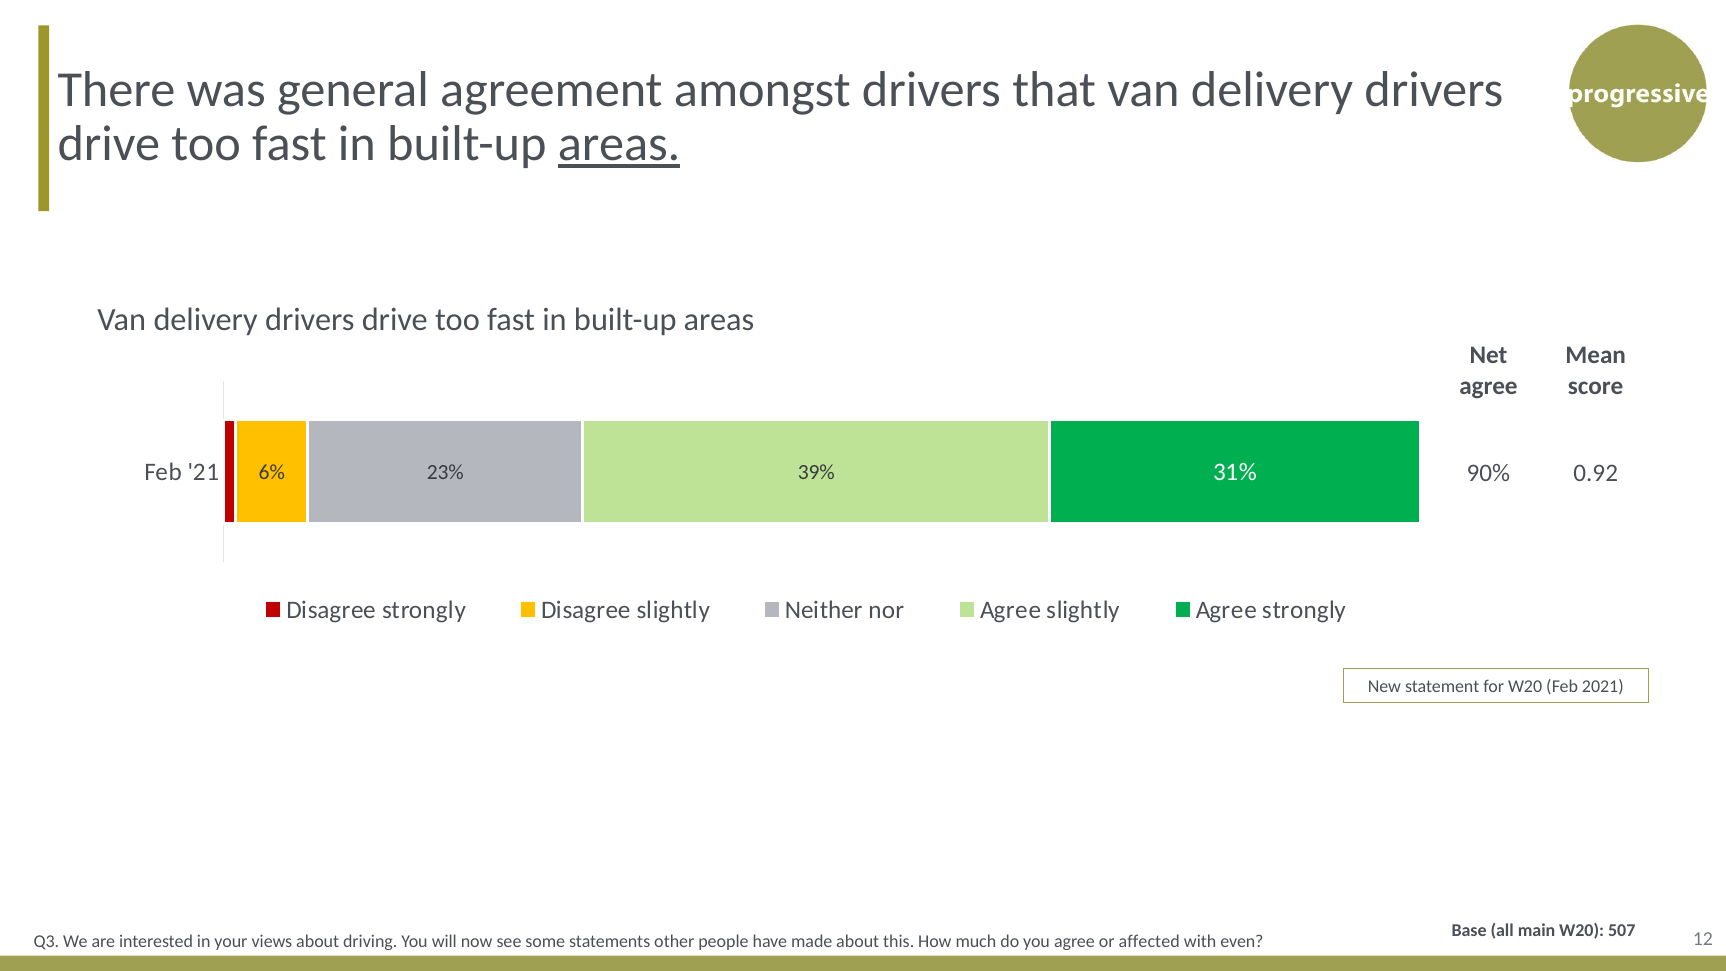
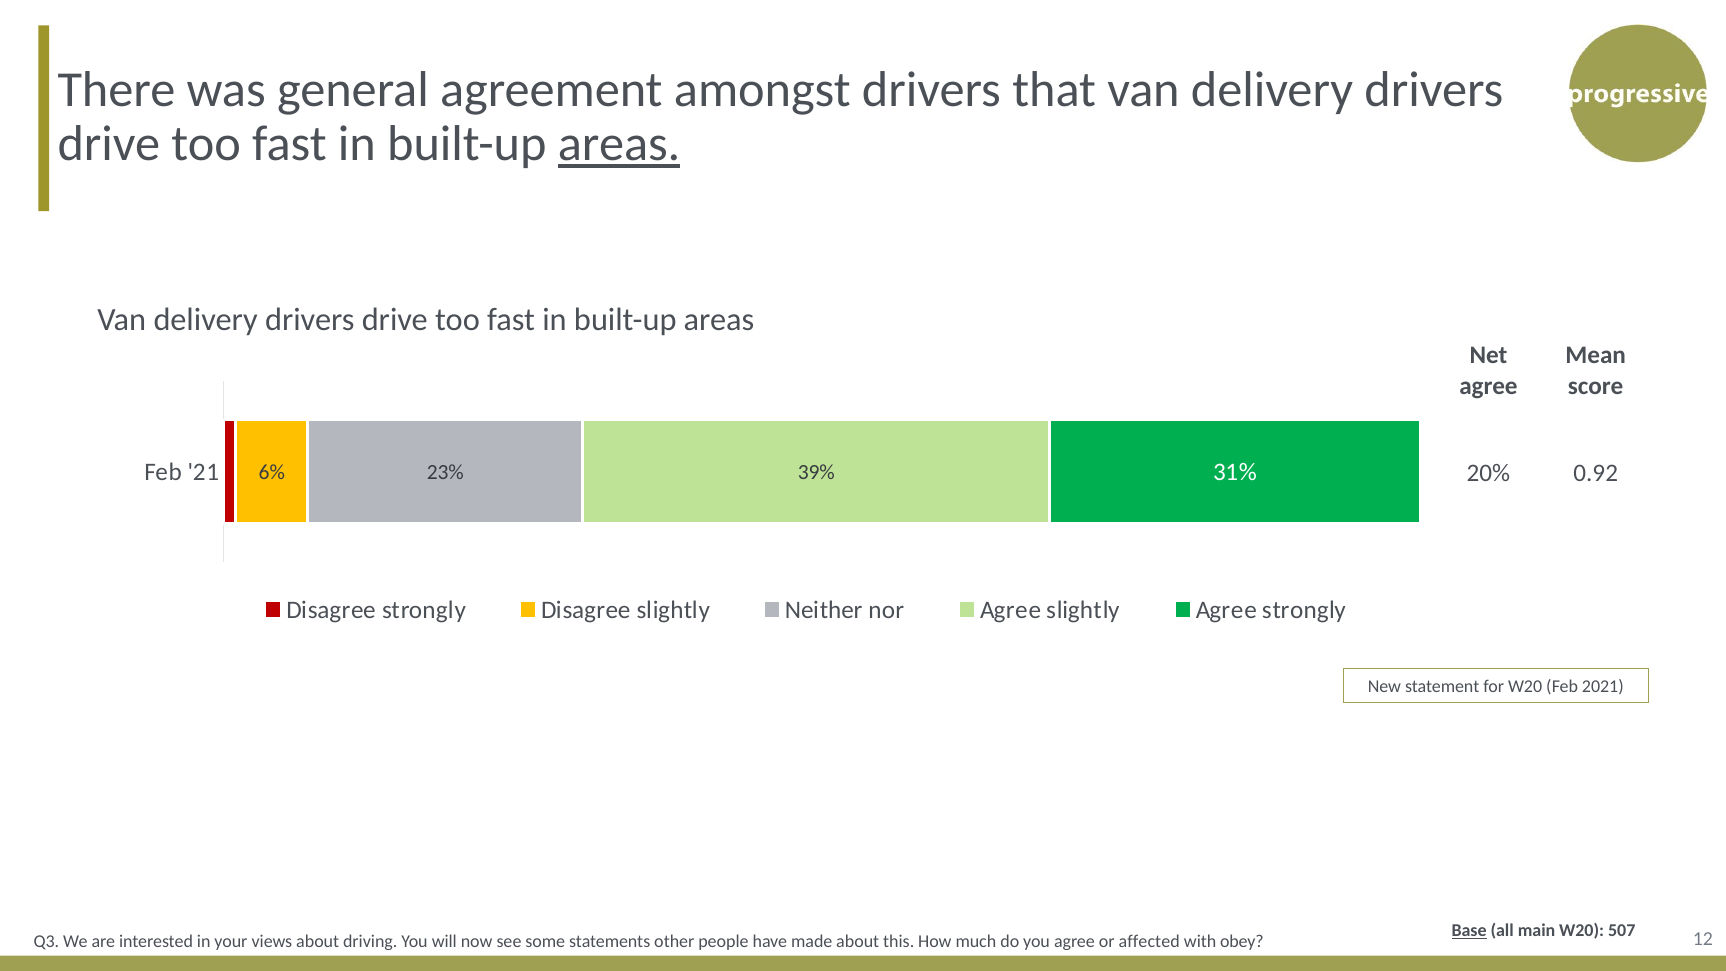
90%: 90% -> 20%
Base underline: none -> present
even: even -> obey
